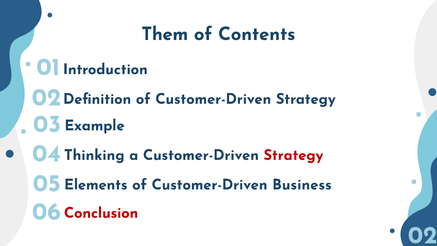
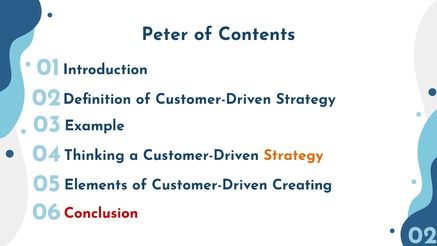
Them: Them -> Peter
Strategy at (293, 155) colour: red -> orange
Business: Business -> Creating
